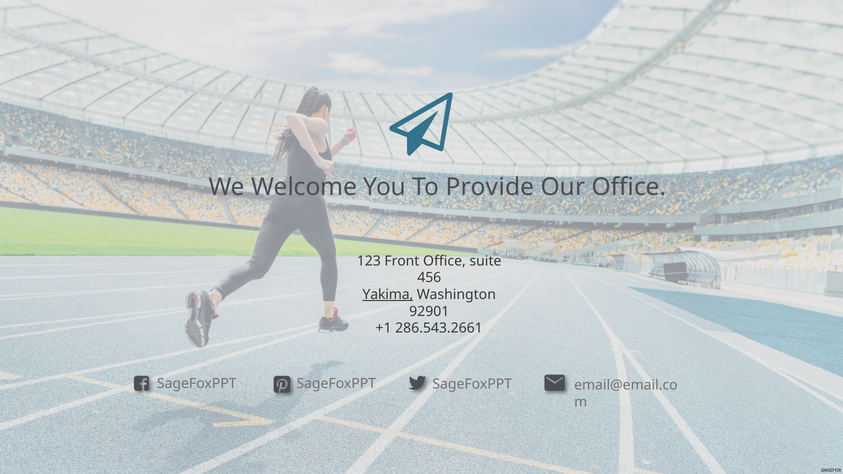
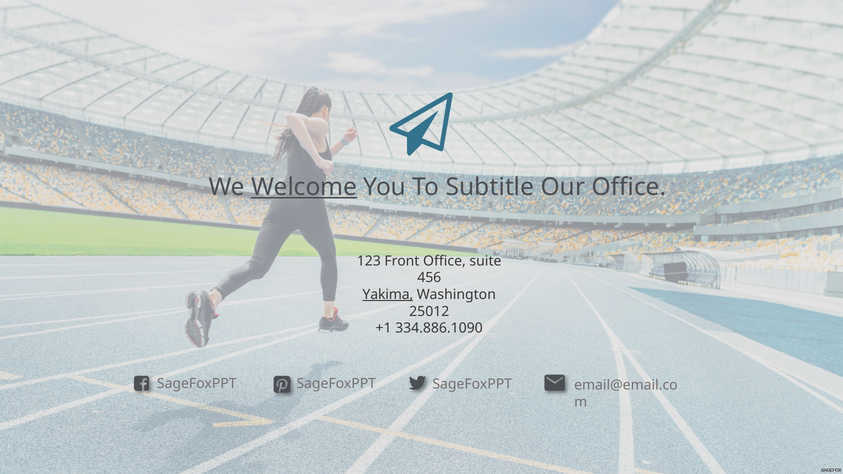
Welcome underline: none -> present
Provide: Provide -> Subtitle
92901: 92901 -> 25012
286.543.2661: 286.543.2661 -> 334.886.1090
